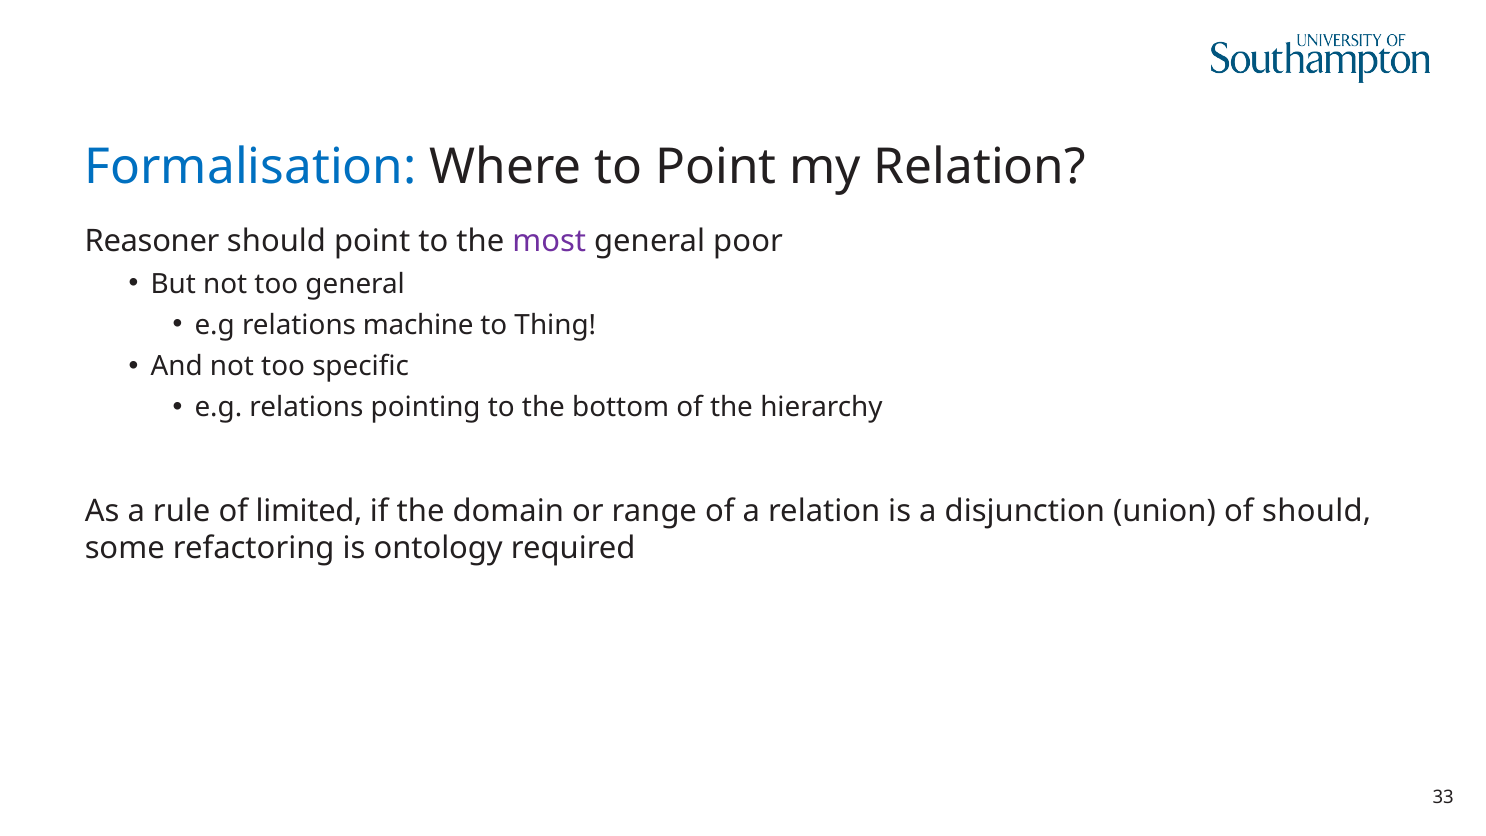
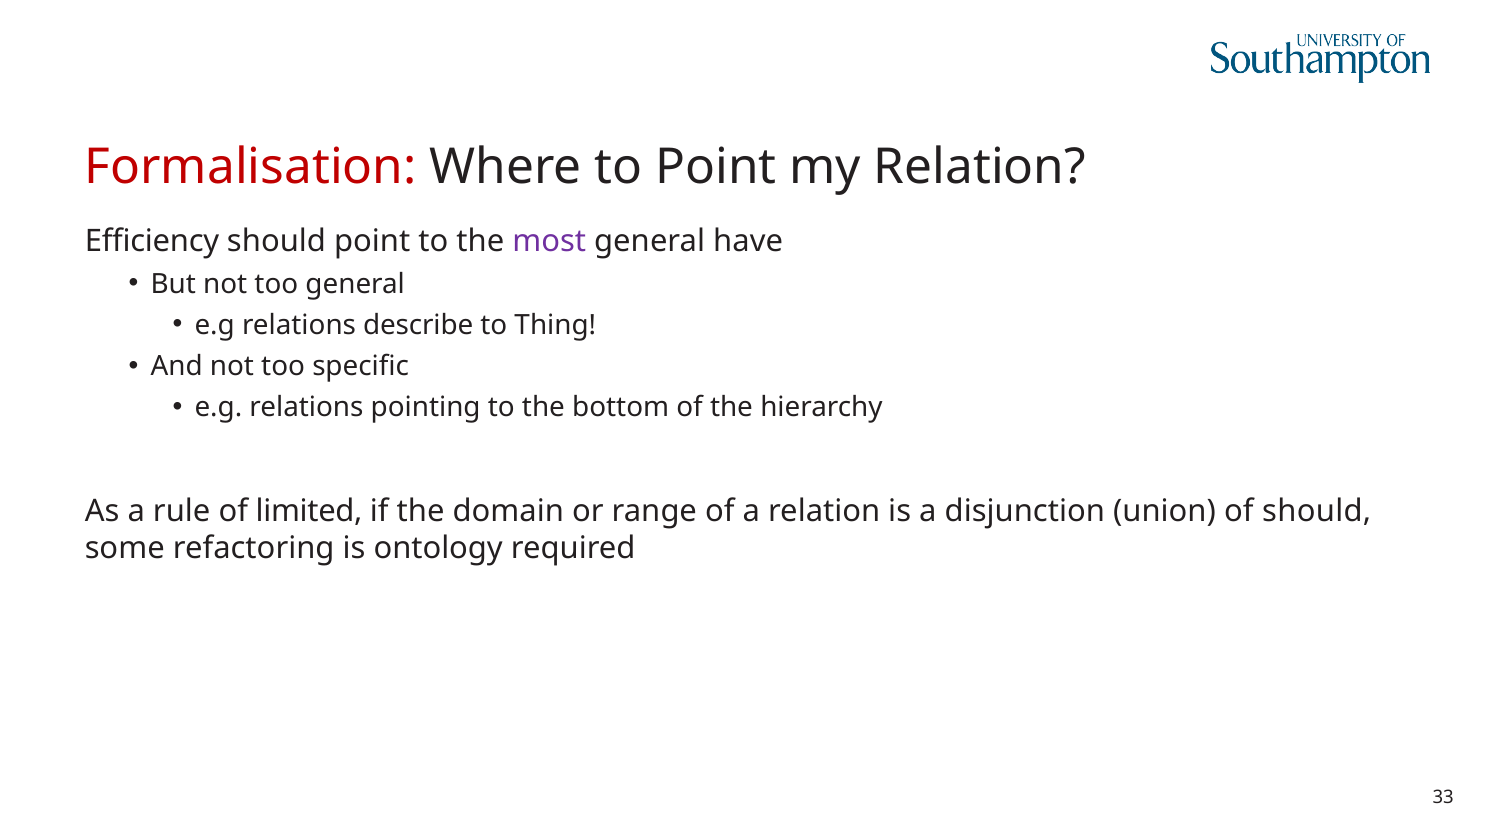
Formalisation colour: blue -> red
Reasoner: Reasoner -> Efficiency
poor: poor -> have
machine: machine -> describe
